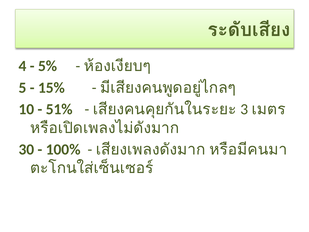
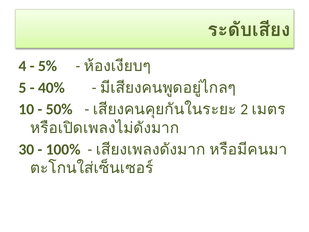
15%: 15% -> 40%
51%: 51% -> 50%
3: 3 -> 2
